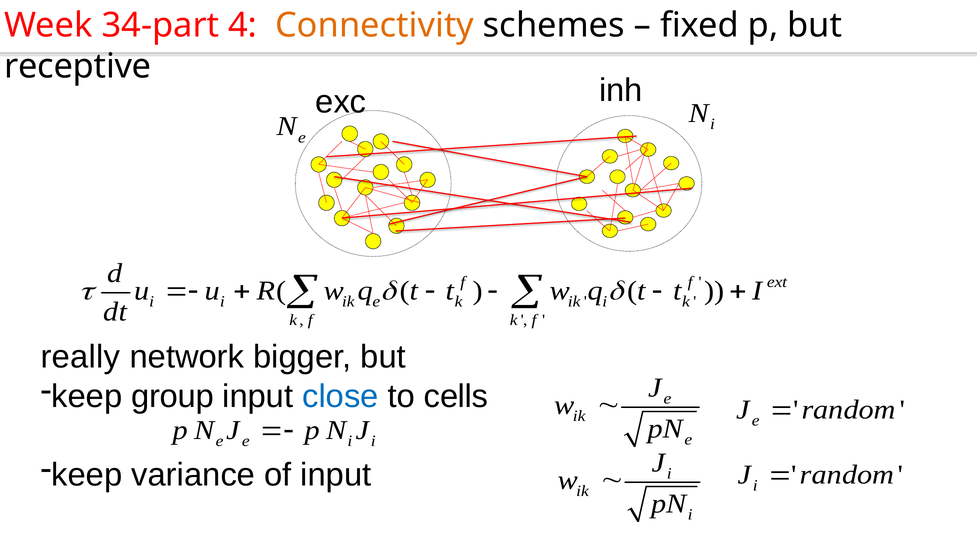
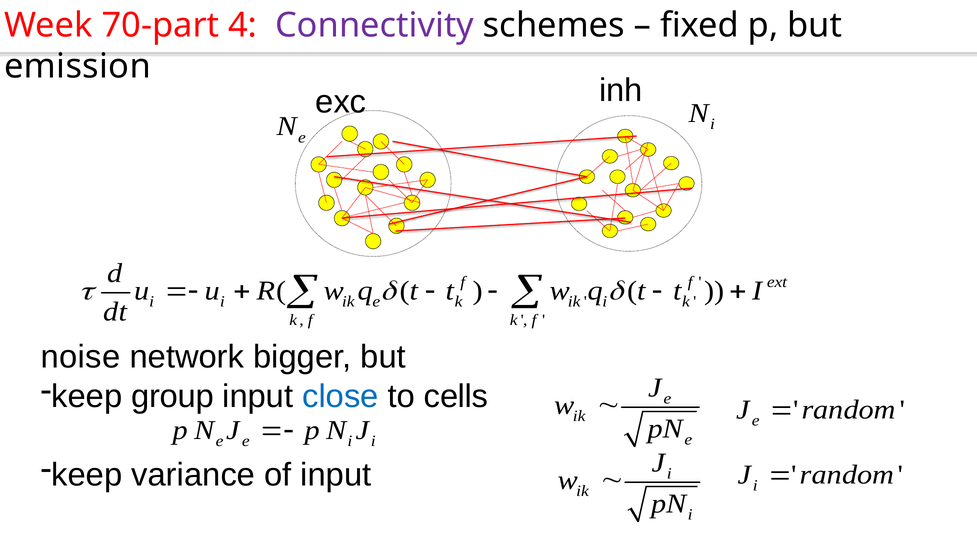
34-part: 34-part -> 70-part
Connectivity colour: orange -> purple
receptive: receptive -> emission
really: really -> noise
